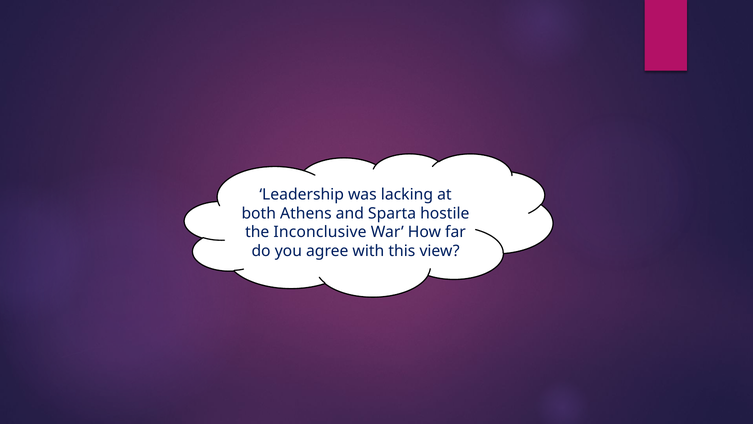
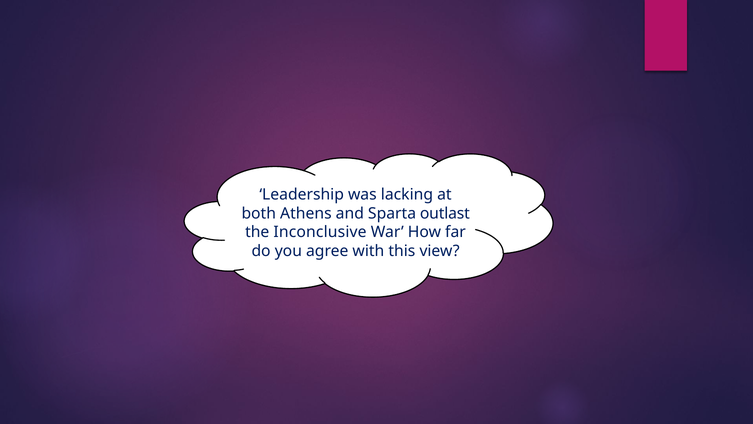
hostile: hostile -> outlast
